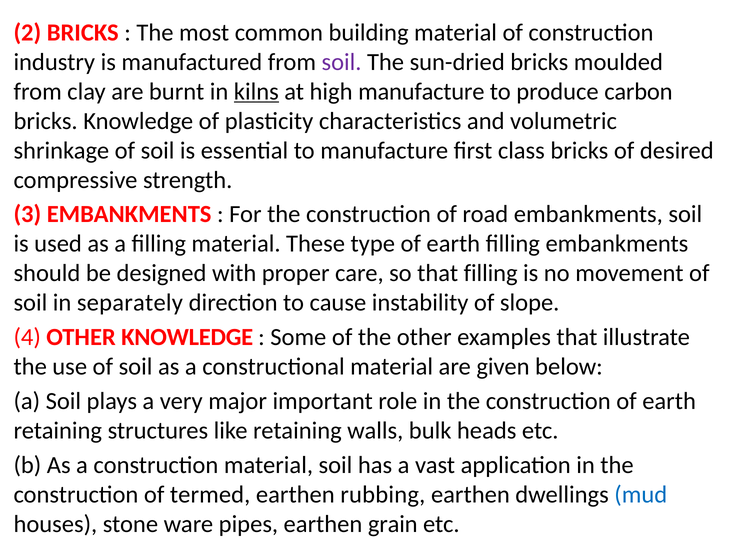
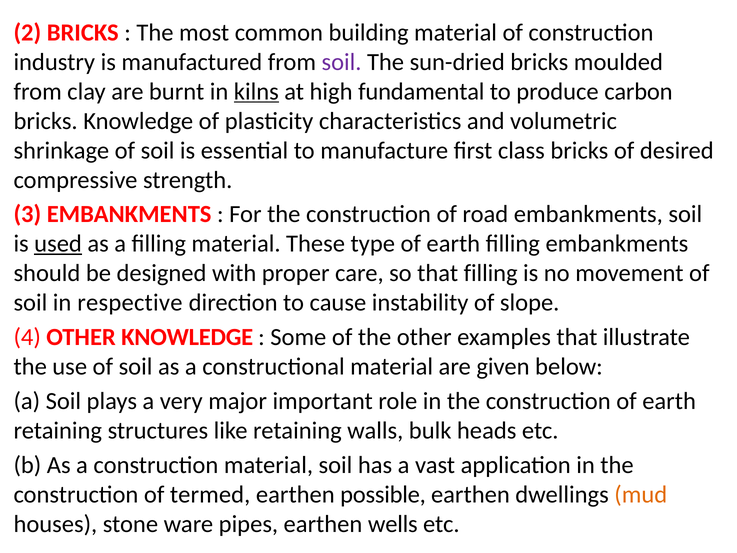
high manufacture: manufacture -> fundamental
used underline: none -> present
separately: separately -> respective
rubbing: rubbing -> possible
mud colour: blue -> orange
grain: grain -> wells
